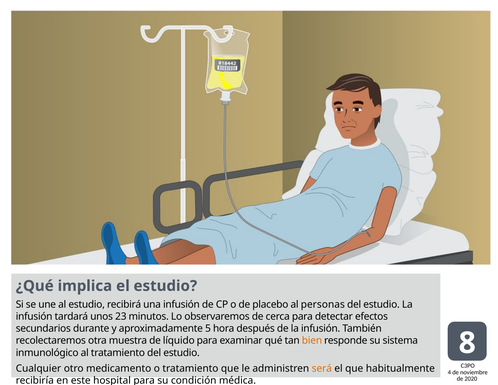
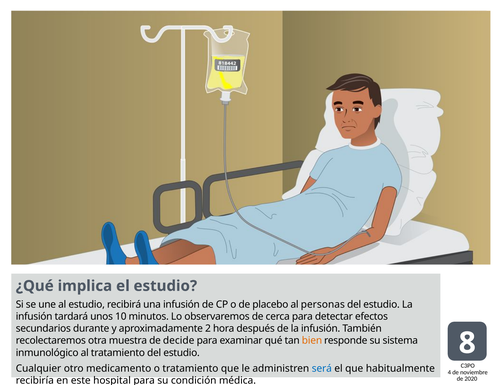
23: 23 -> 10
5: 5 -> 2
líquido: líquido -> decide
será colour: orange -> blue
